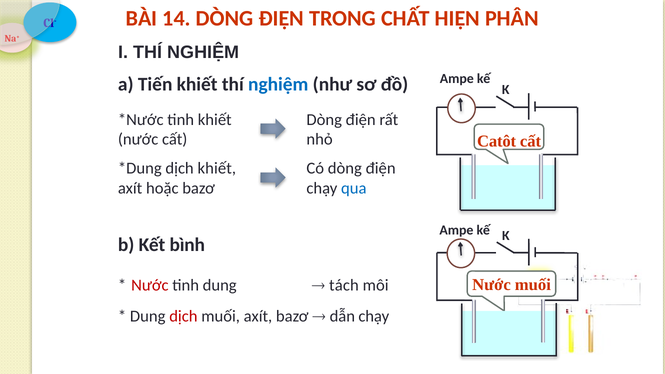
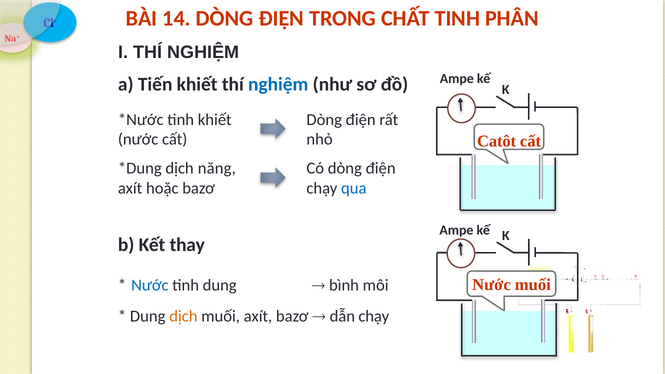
CHẤT HIỆN: HIỆN -> TINH
dịch khiết: khiết -> năng
bình: bình -> thay
Nước at (150, 285) colour: red -> blue
tách: tách -> bình
dịch at (183, 316) colour: red -> orange
